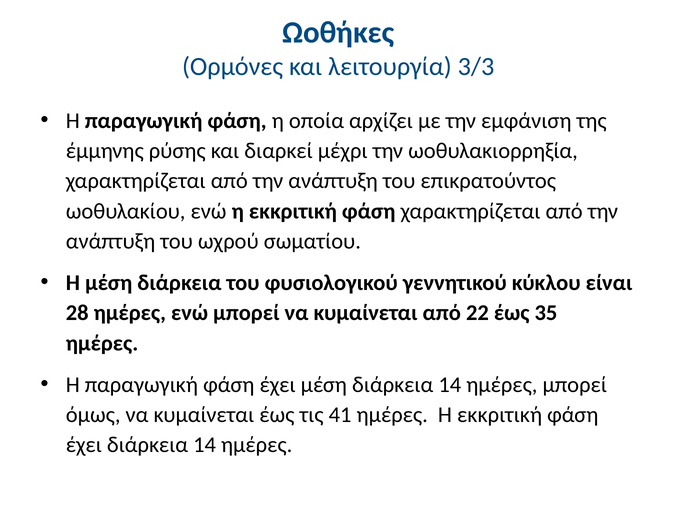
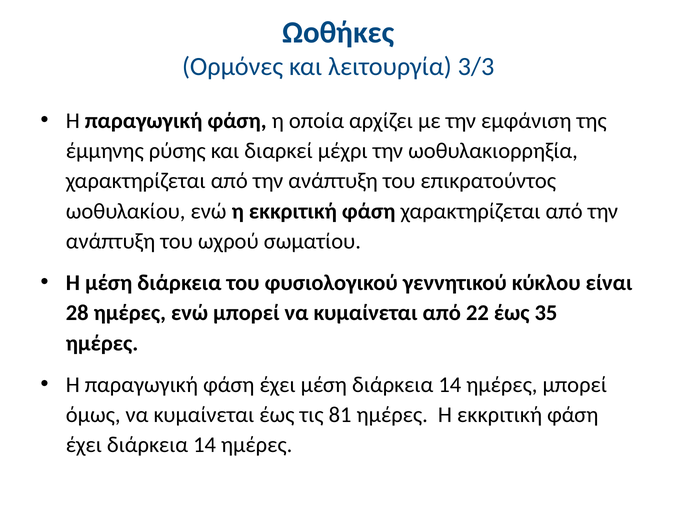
41: 41 -> 81
